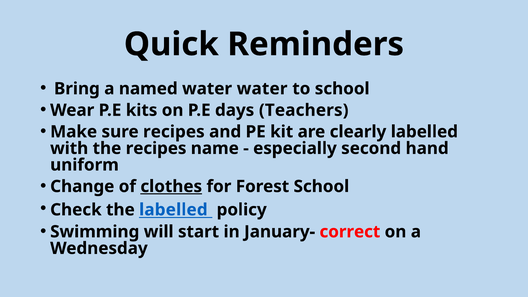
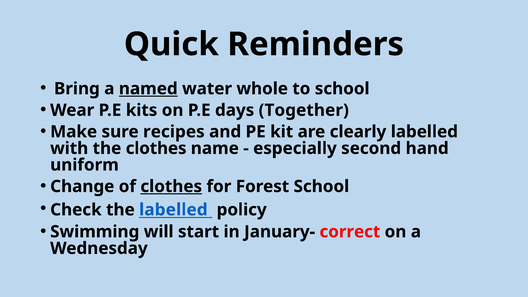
named underline: none -> present
water water: water -> whole
Teachers: Teachers -> Together
the recipes: recipes -> clothes
